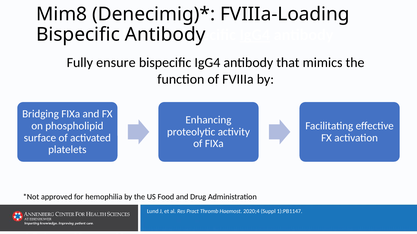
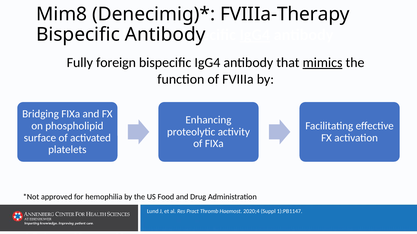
FVIIIa-Loading: FVIIIa-Loading -> FVIIIa-Therapy
ensure: ensure -> foreign
mimics underline: none -> present
